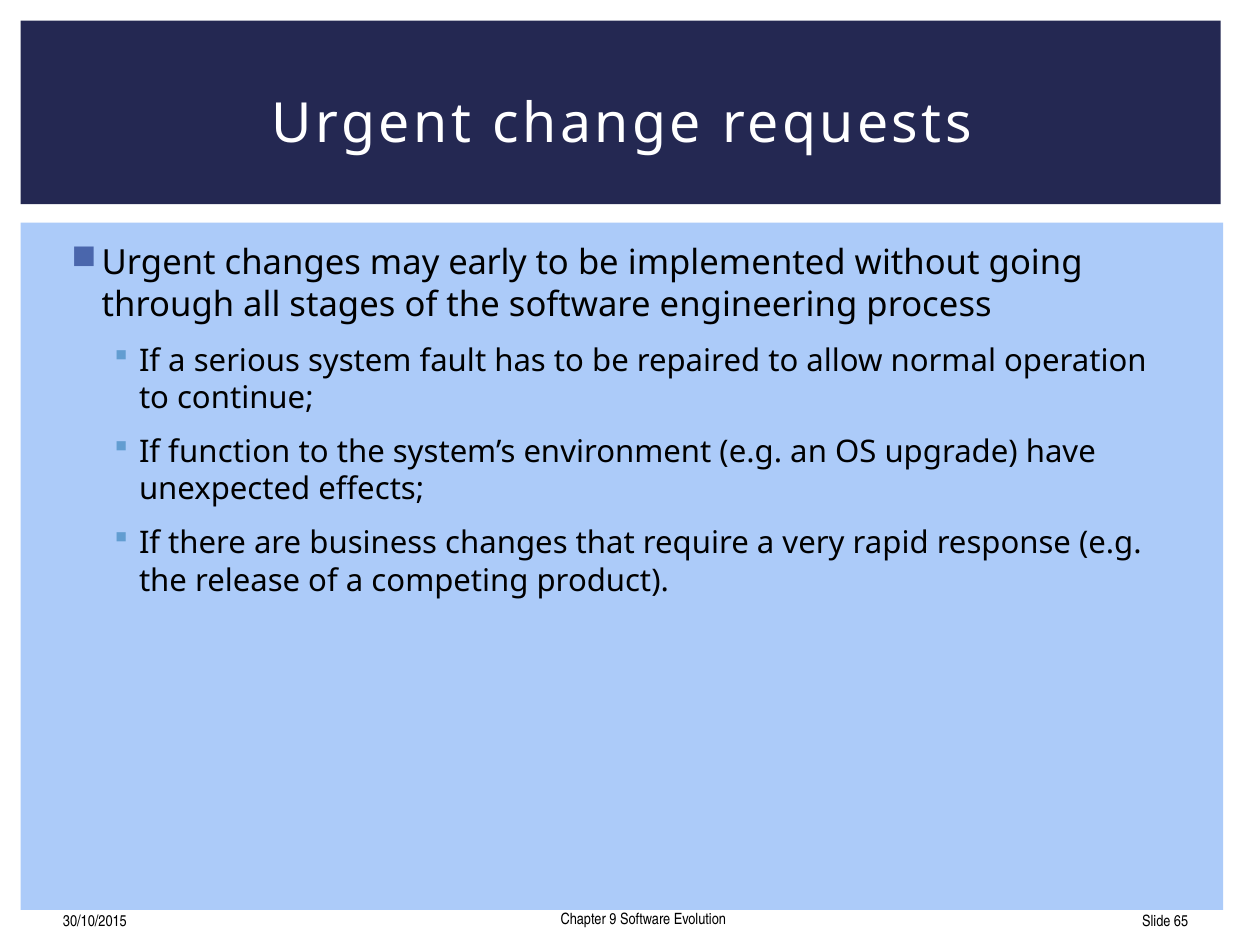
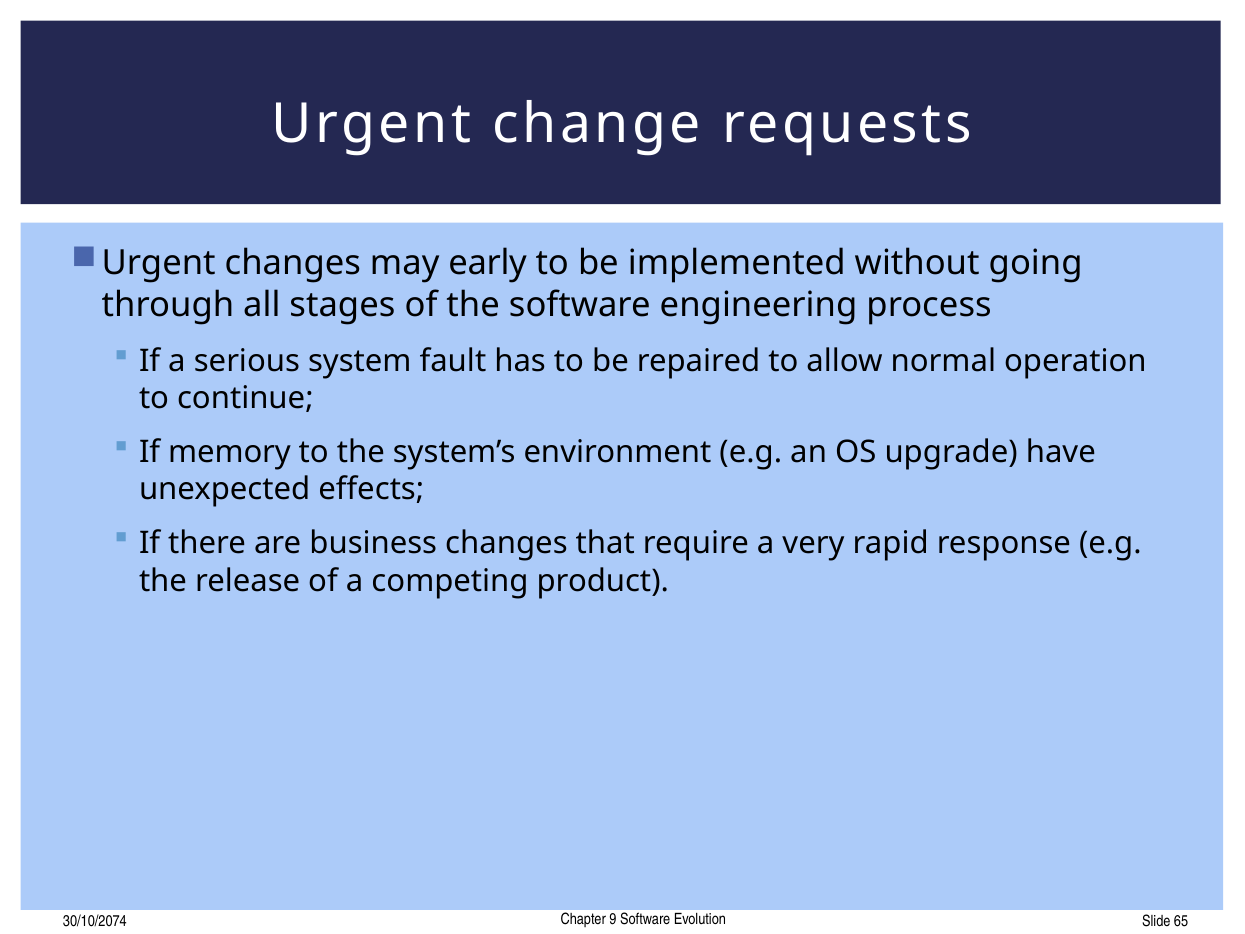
function: function -> memory
30/10/2015: 30/10/2015 -> 30/10/2074
